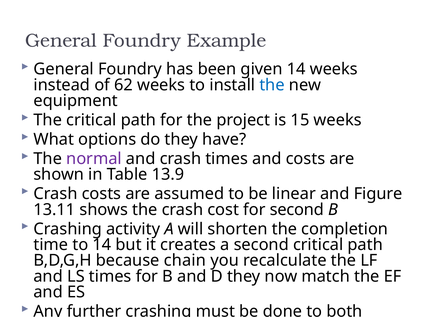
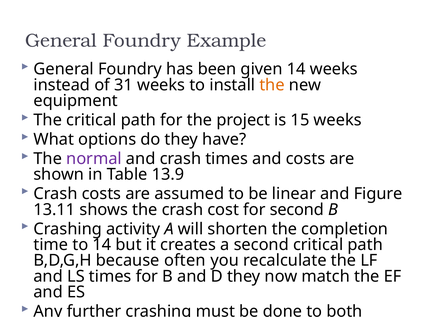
62: 62 -> 31
the at (272, 85) colour: blue -> orange
chain: chain -> often
